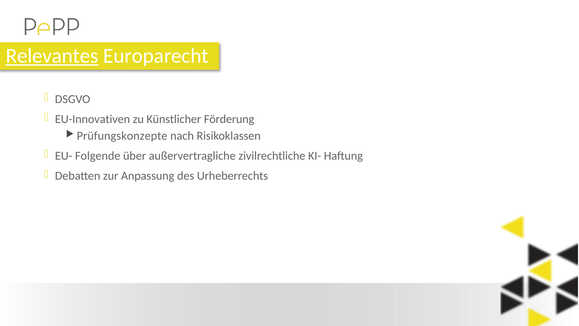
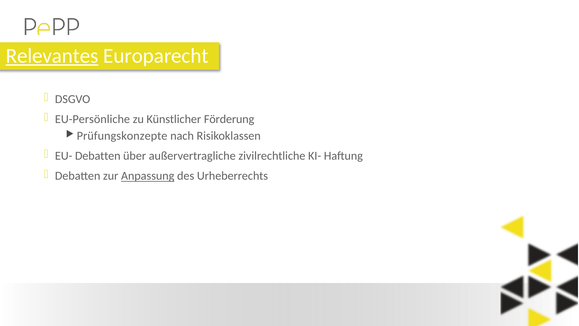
EU-Innovativen: EU-Innovativen -> EU-Persönliche
EU- Folgende: Folgende -> Debatten
Anpassung underline: none -> present
